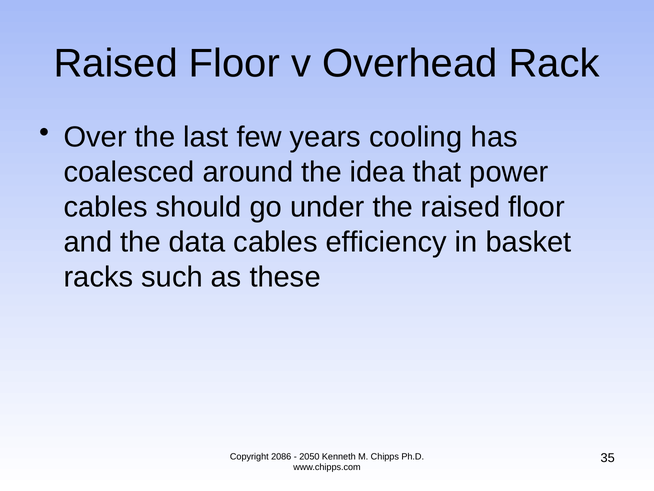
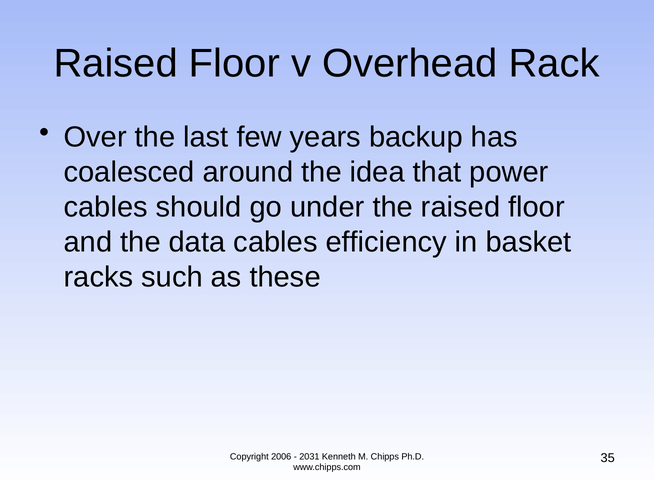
cooling: cooling -> backup
2086: 2086 -> 2006
2050: 2050 -> 2031
